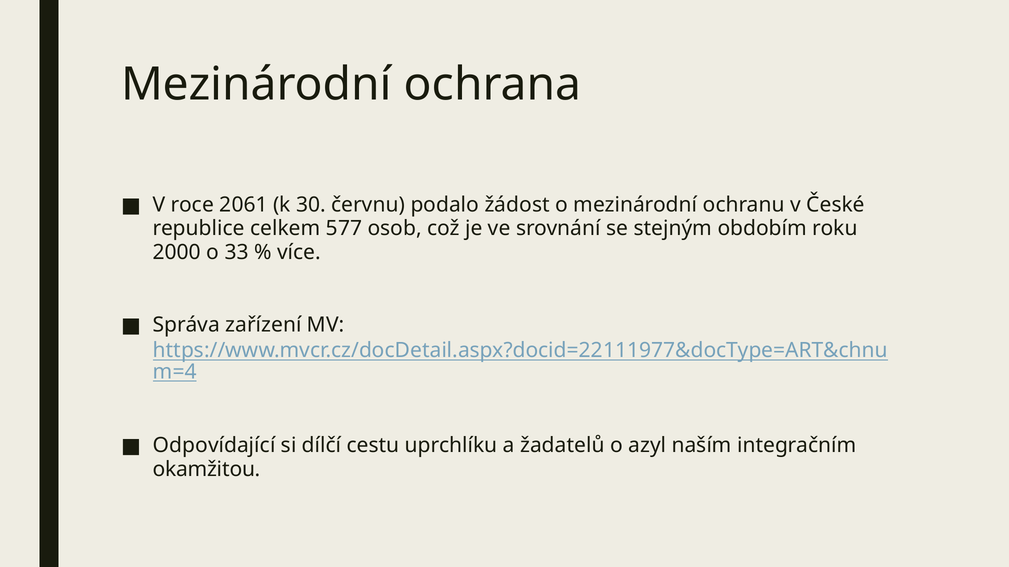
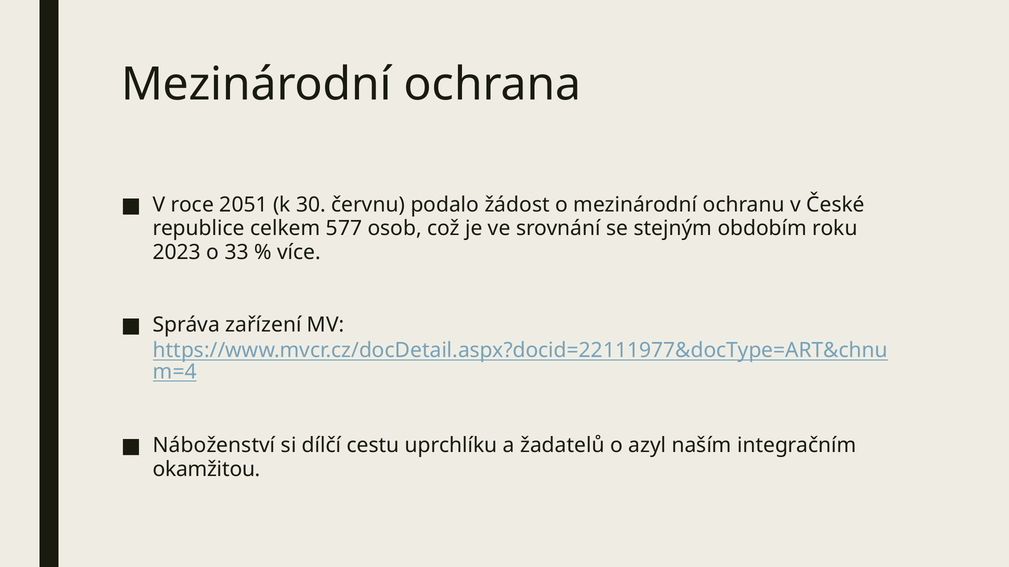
2061: 2061 -> 2051
2000: 2000 -> 2023
Odpovídající: Odpovídající -> Náboženství
